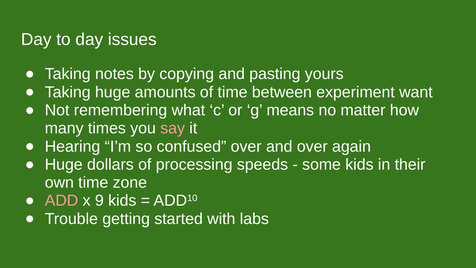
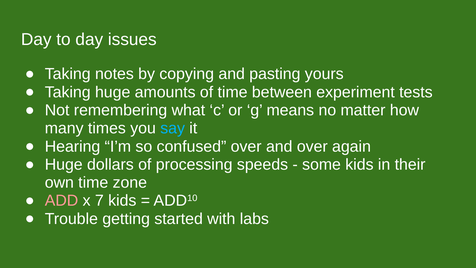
want: want -> tests
say colour: pink -> light blue
9: 9 -> 7
